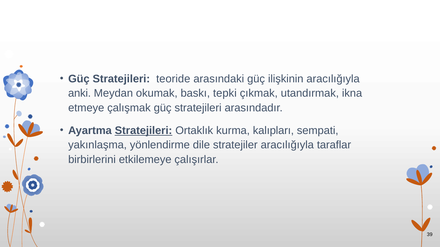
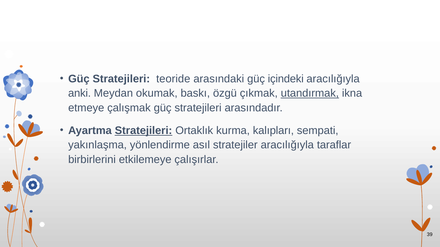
ilişkinin: ilişkinin -> içindeki
tepki: tepki -> özgü
utandırmak underline: none -> present
dile: dile -> asıl
